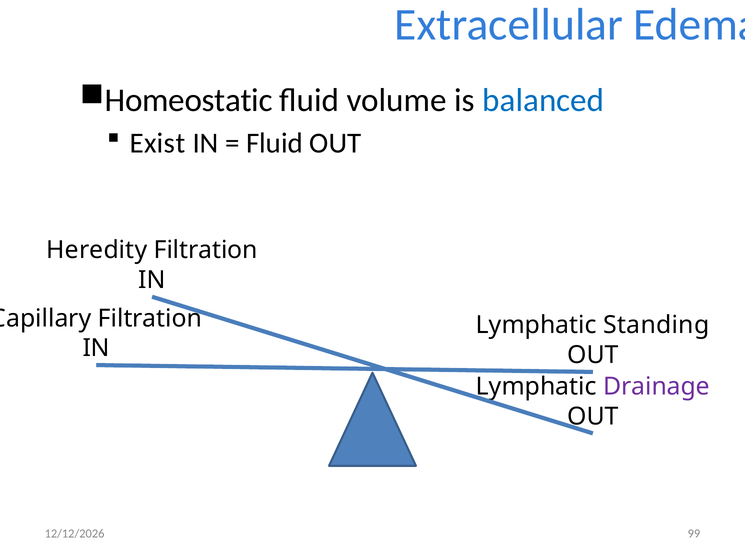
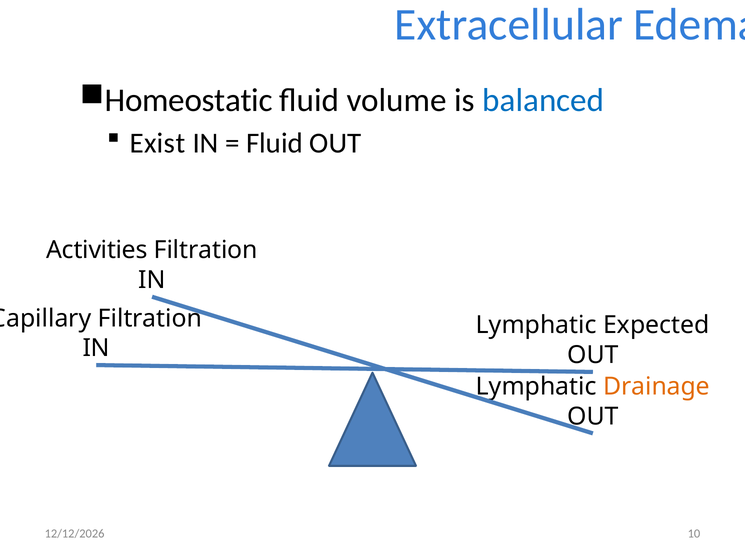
Heredity: Heredity -> Activities
Standing: Standing -> Expected
Drainage colour: purple -> orange
99: 99 -> 10
